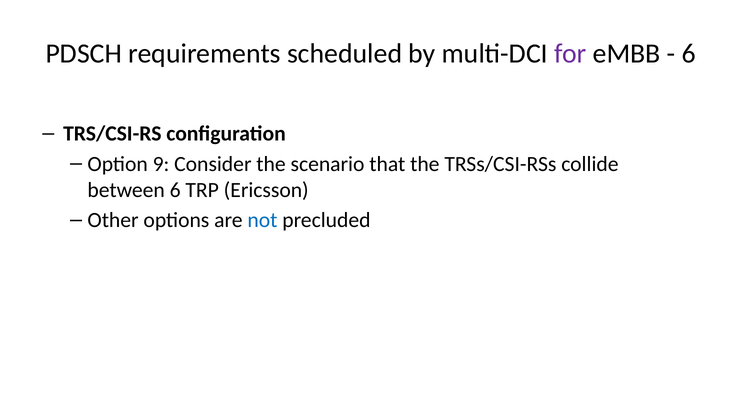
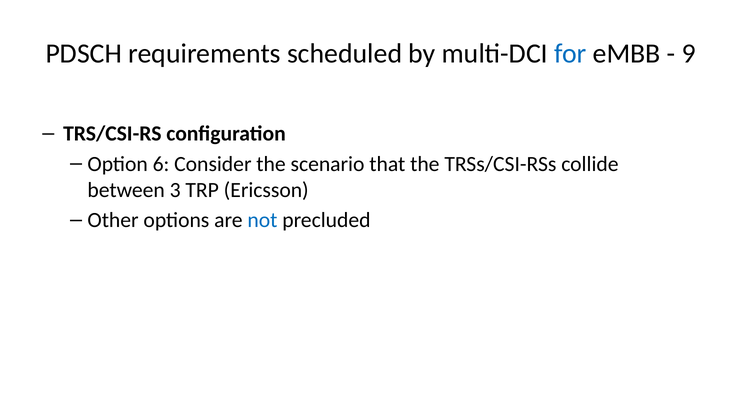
for colour: purple -> blue
6 at (689, 53): 6 -> 9
9: 9 -> 6
between 6: 6 -> 3
